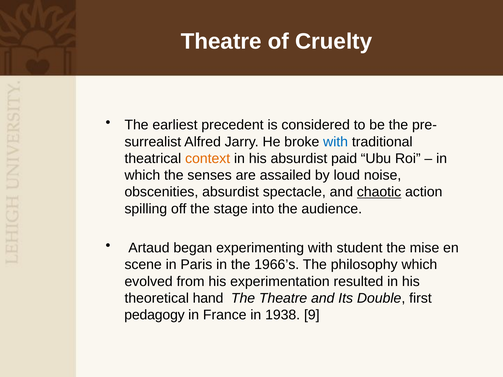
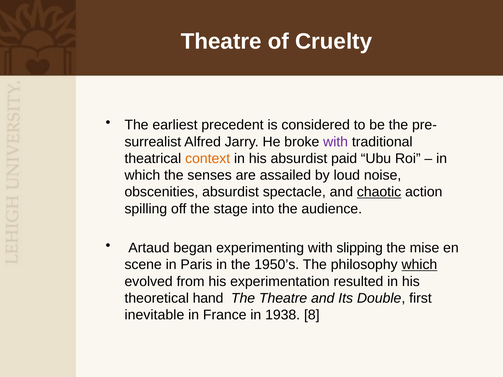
with at (336, 142) colour: blue -> purple
student: student -> slipping
1966’s: 1966’s -> 1950’s
which at (419, 265) underline: none -> present
pedagogy: pedagogy -> inevitable
9: 9 -> 8
